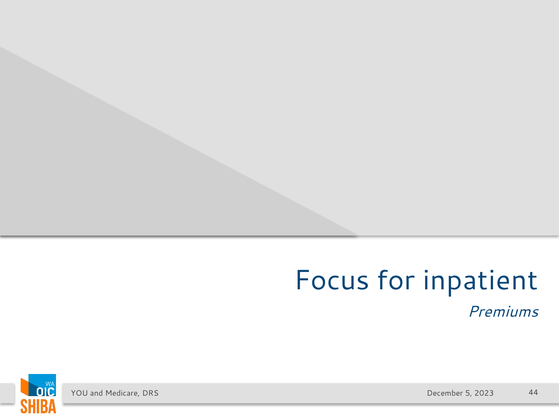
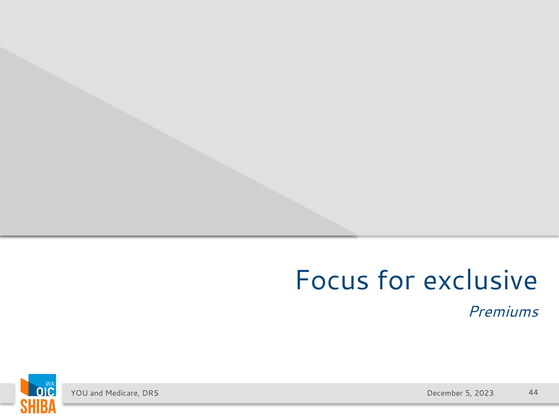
inpatient: inpatient -> exclusive
